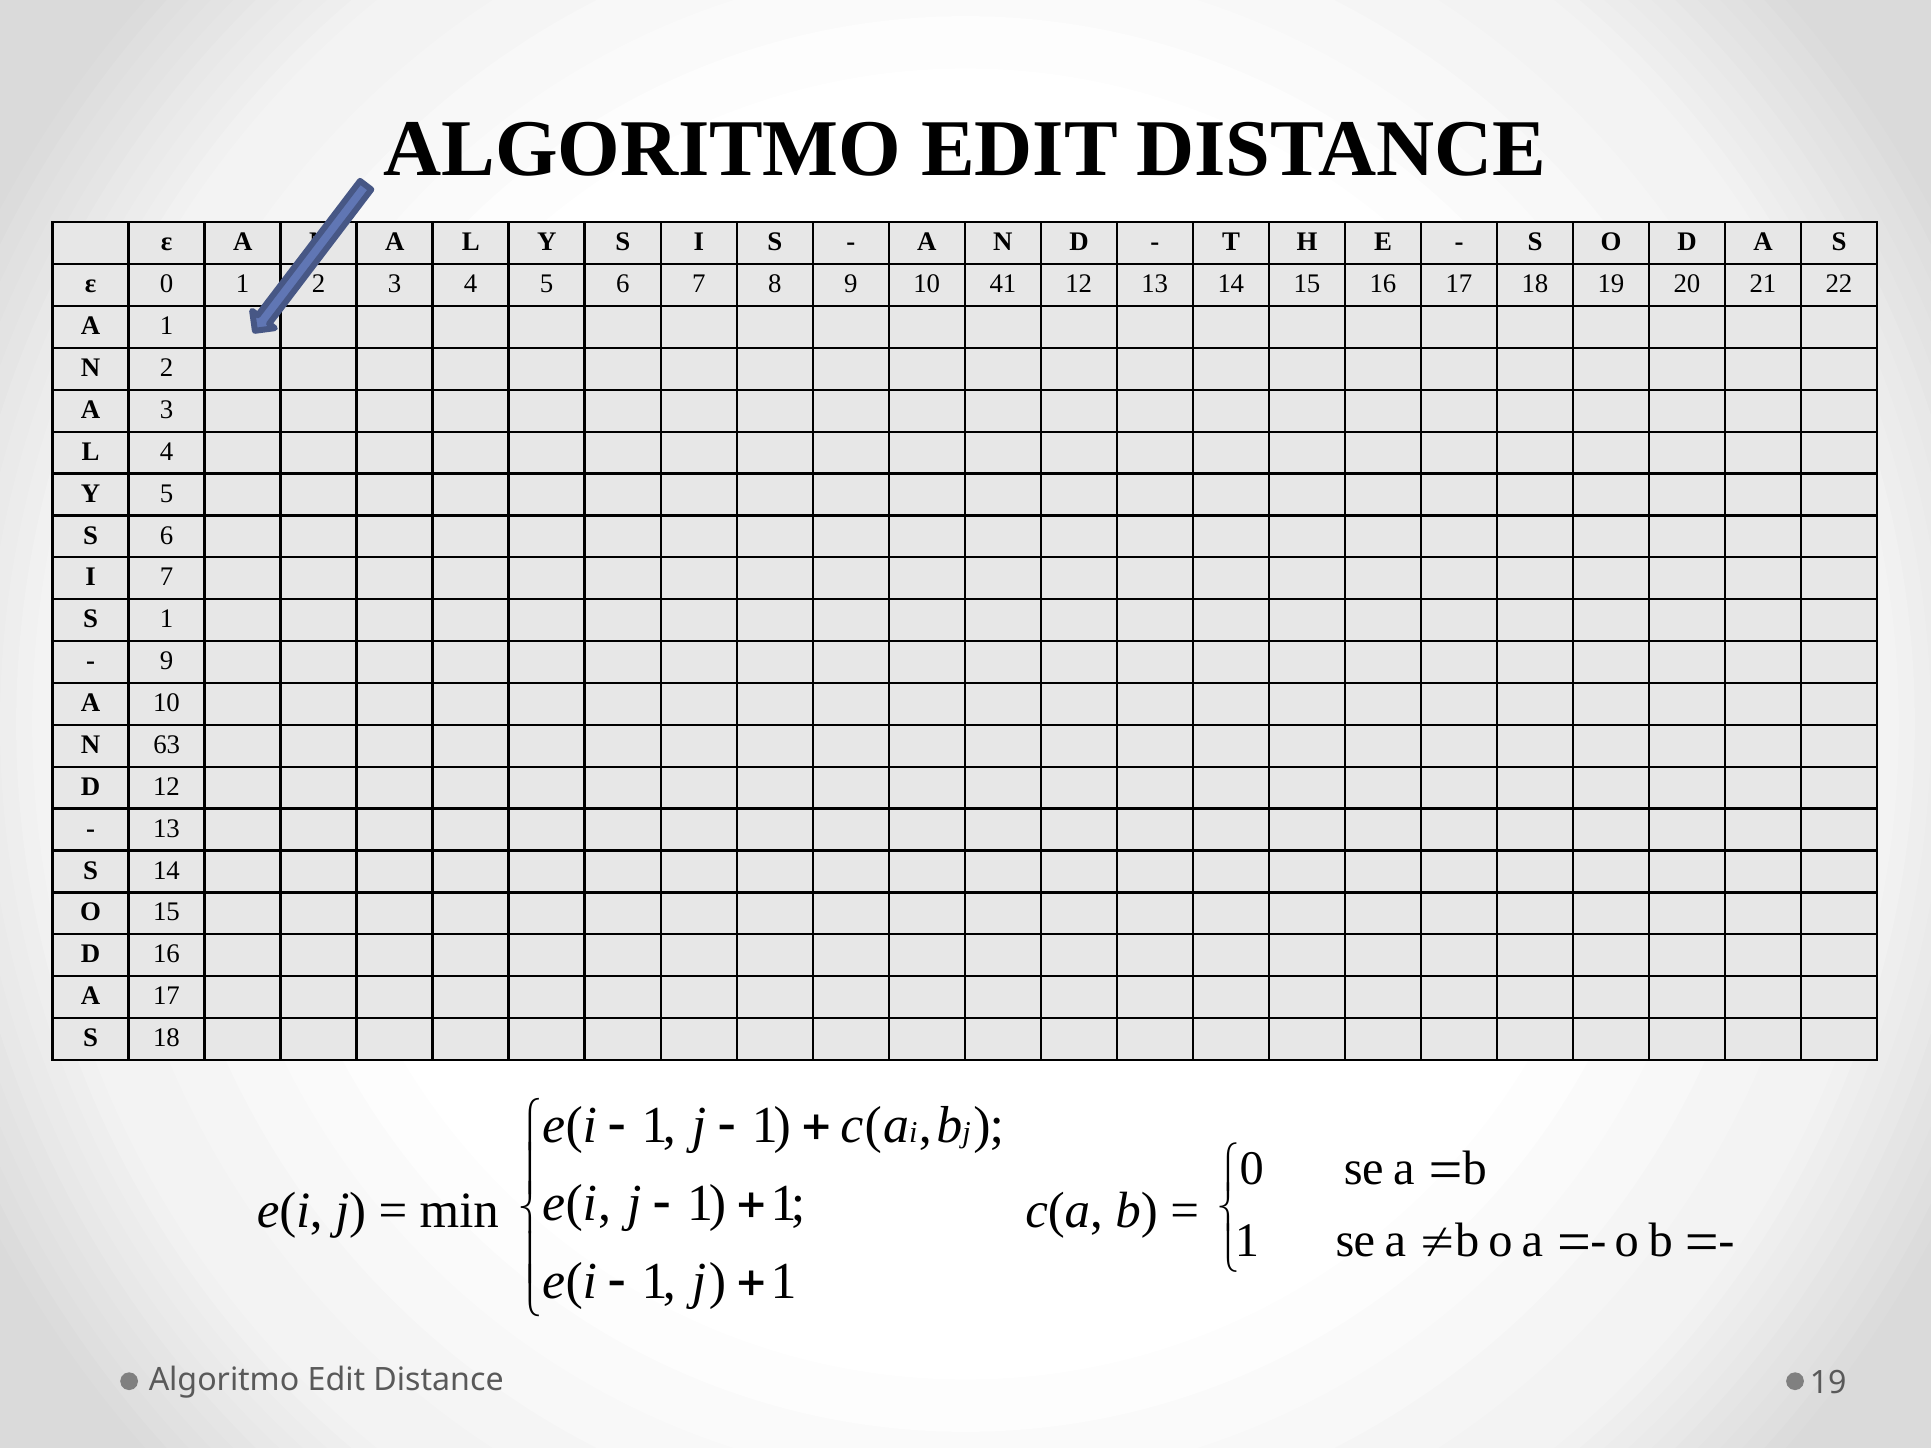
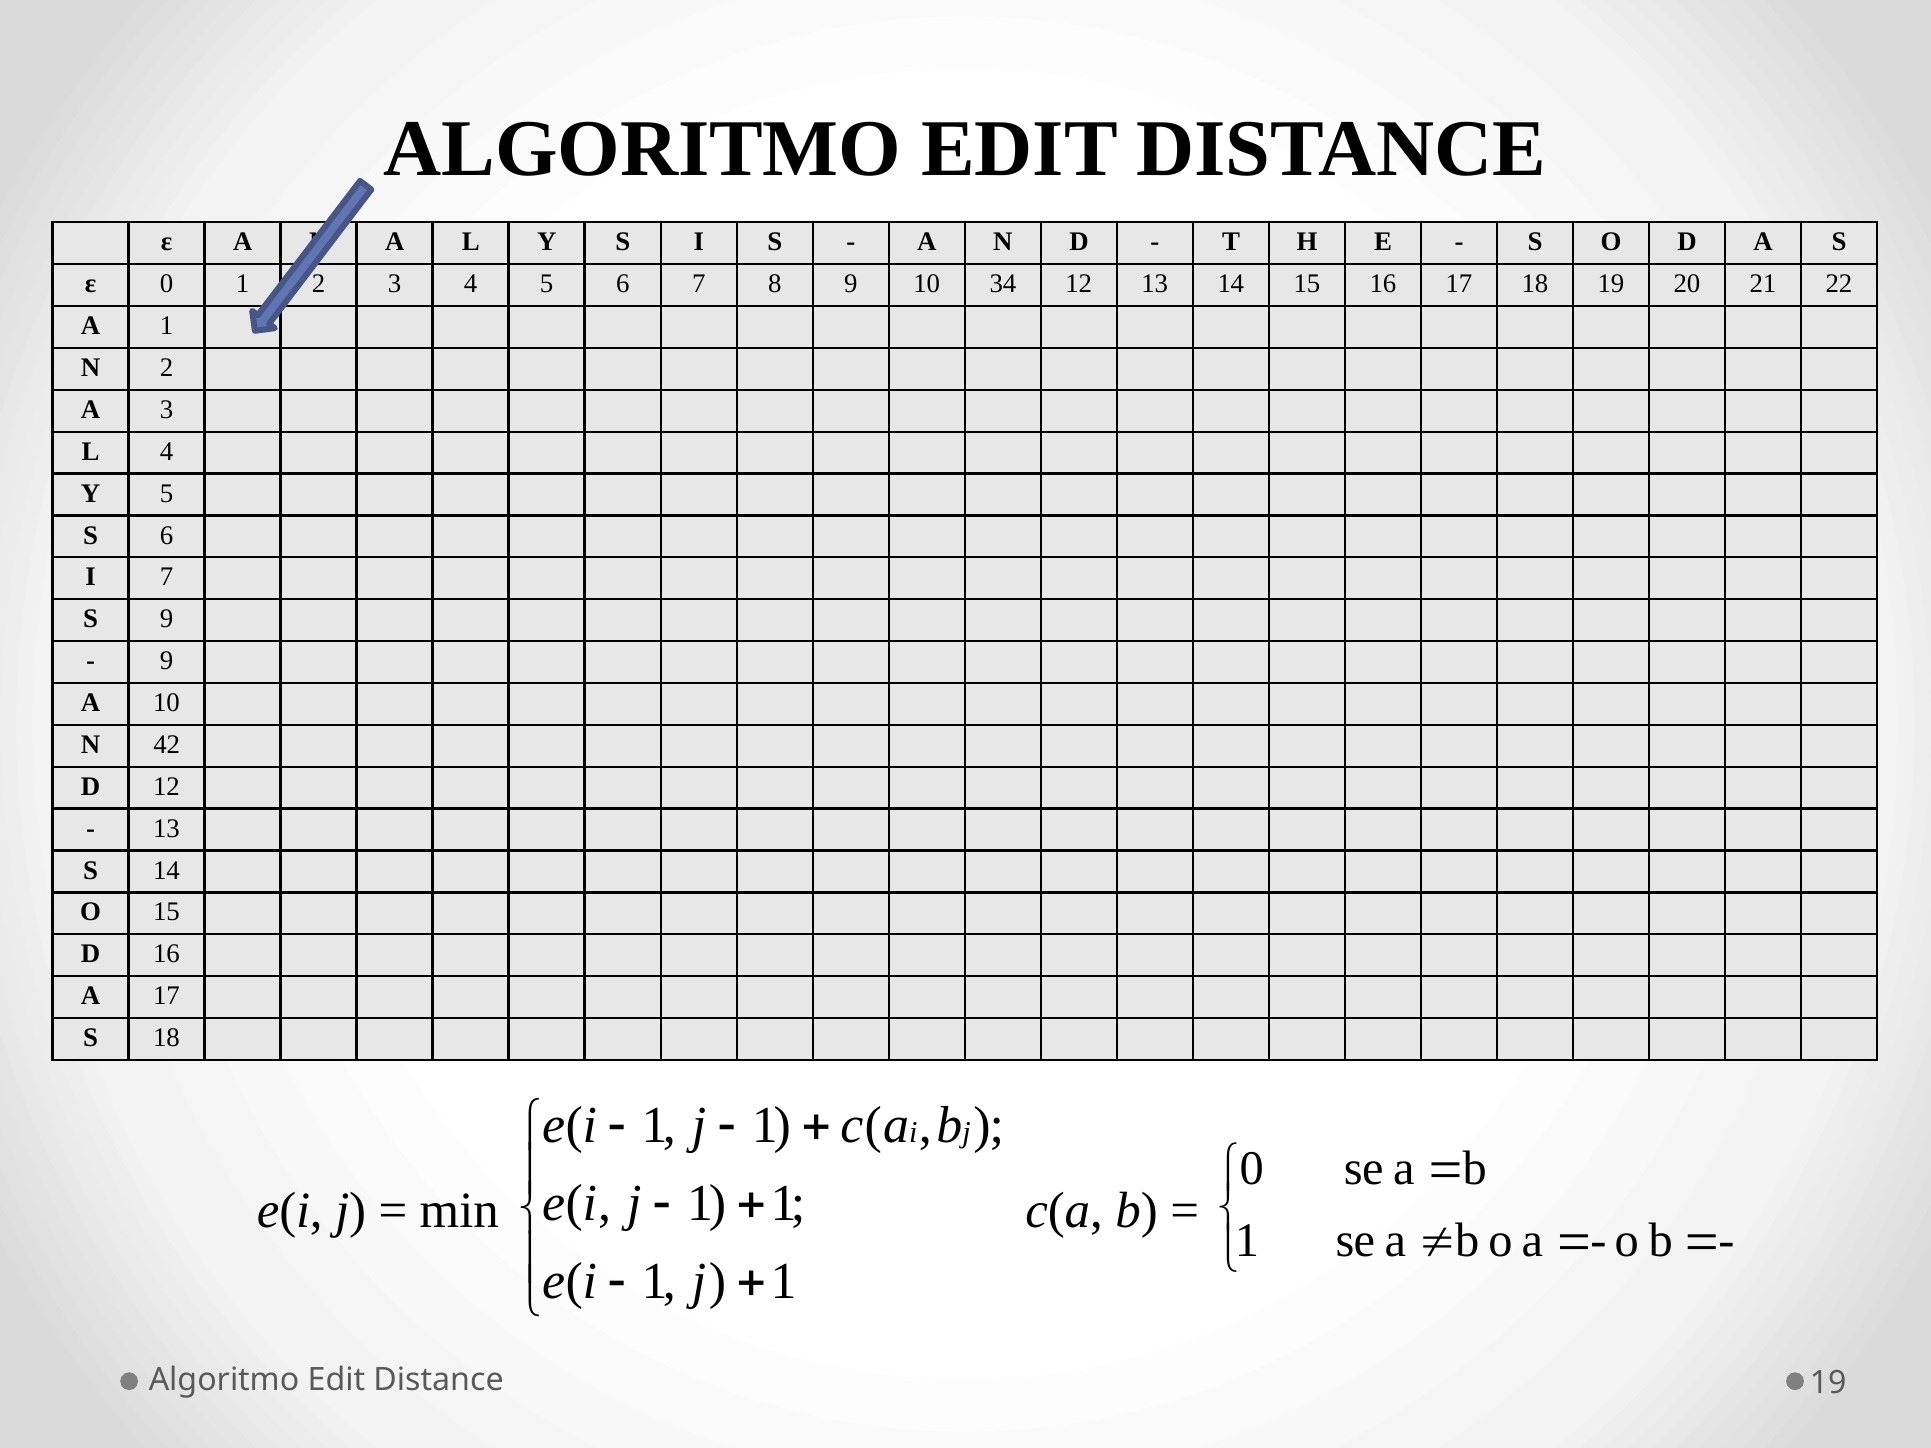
41: 41 -> 34
S 1: 1 -> 9
63: 63 -> 42
